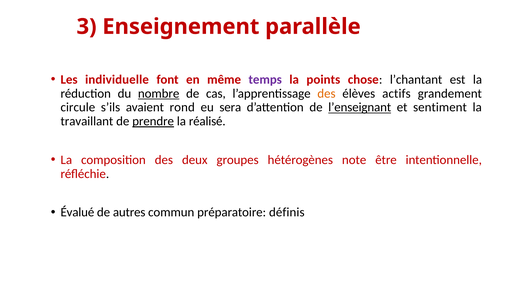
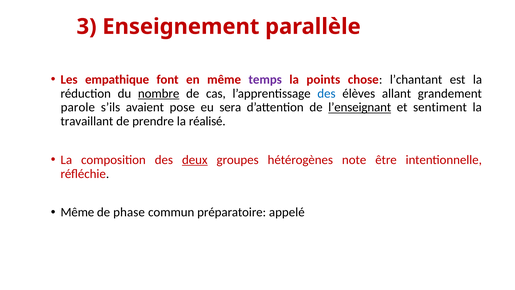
individuelle: individuelle -> empathique
des at (326, 93) colour: orange -> blue
actifs: actifs -> allant
circule: circule -> parole
rond: rond -> pose
prendre underline: present -> none
deux underline: none -> present
Évalué at (77, 212): Évalué -> Même
autres: autres -> phase
définis: définis -> appelé
